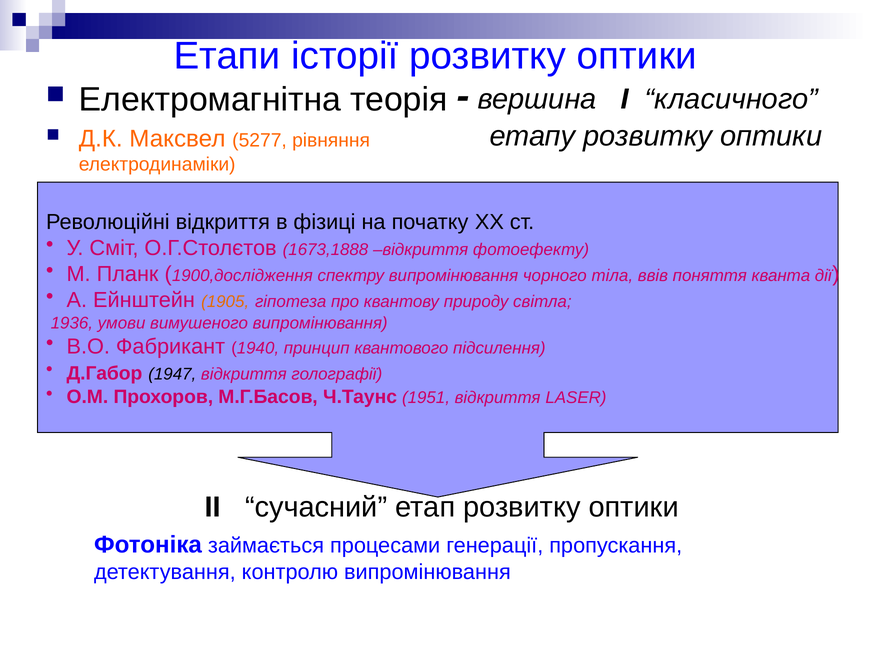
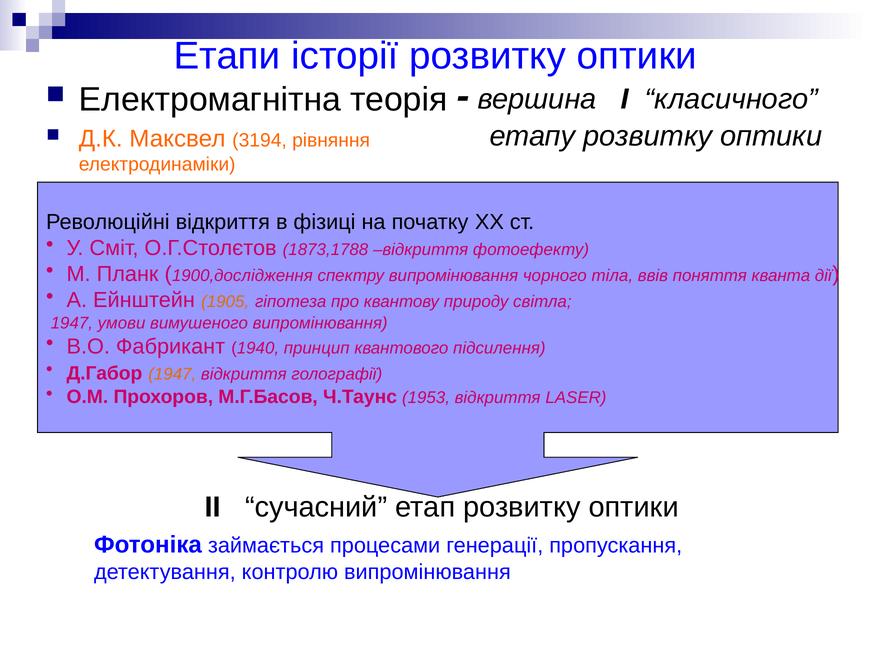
5277: 5277 -> 3194
1673,1888: 1673,1888 -> 1873,1788
1936 at (72, 323): 1936 -> 1947
1947 at (172, 374) colour: black -> orange
1951: 1951 -> 1953
